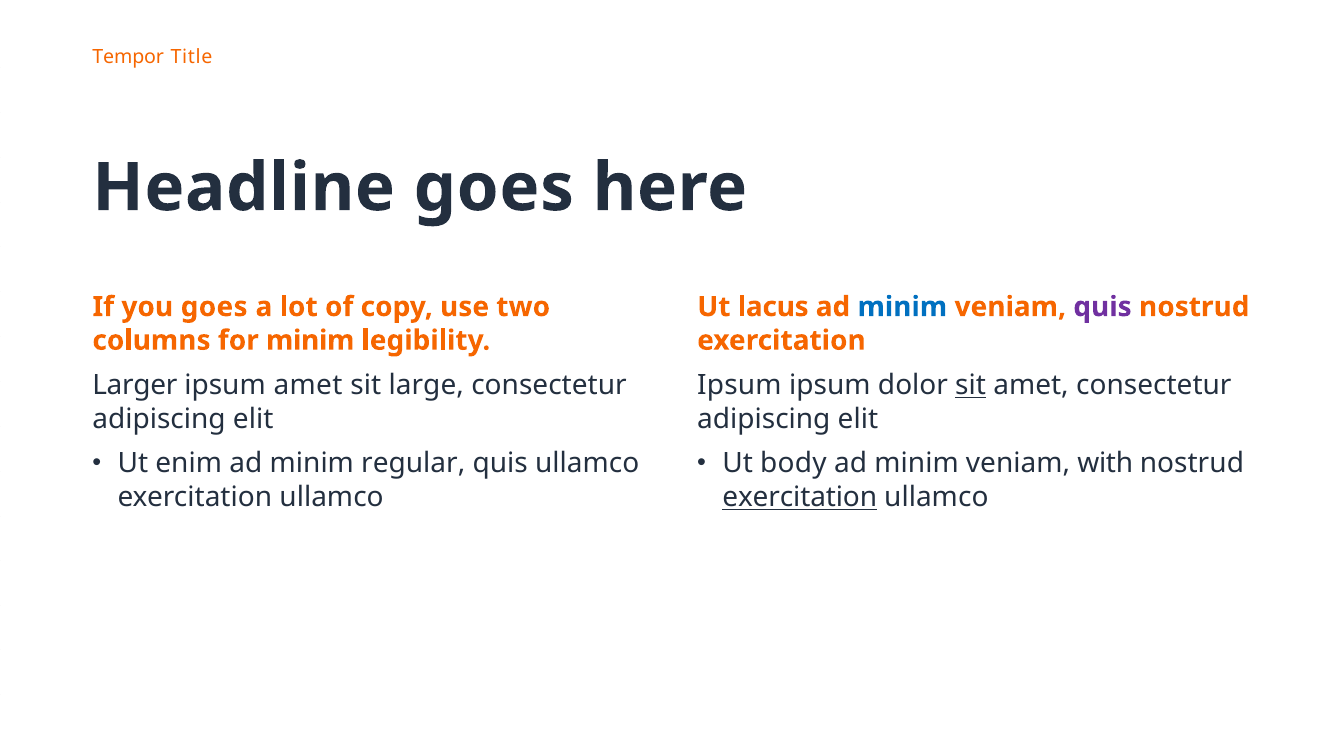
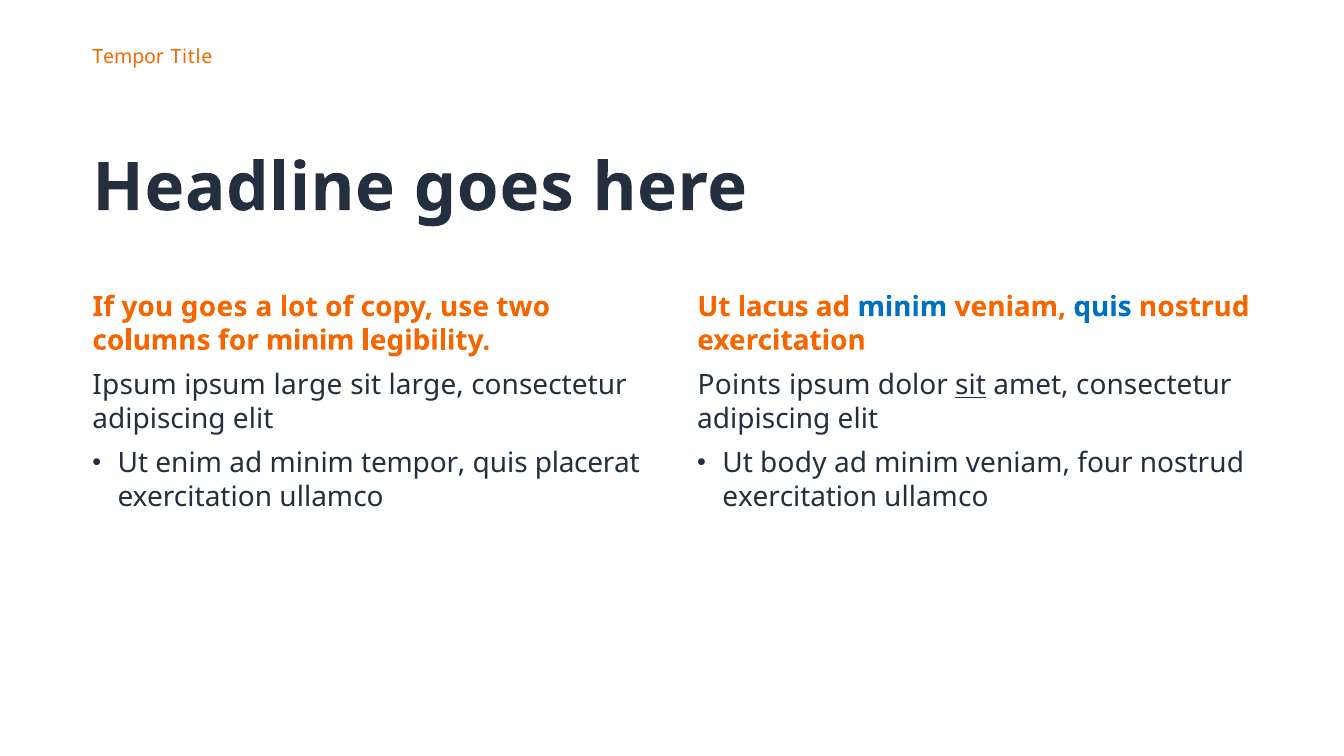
quis at (1103, 307) colour: purple -> blue
Larger at (135, 385): Larger -> Ipsum
ipsum amet: amet -> large
Ipsum at (739, 385): Ipsum -> Points
minim regular: regular -> tempor
quis ullamco: ullamco -> placerat
with: with -> four
exercitation at (800, 497) underline: present -> none
